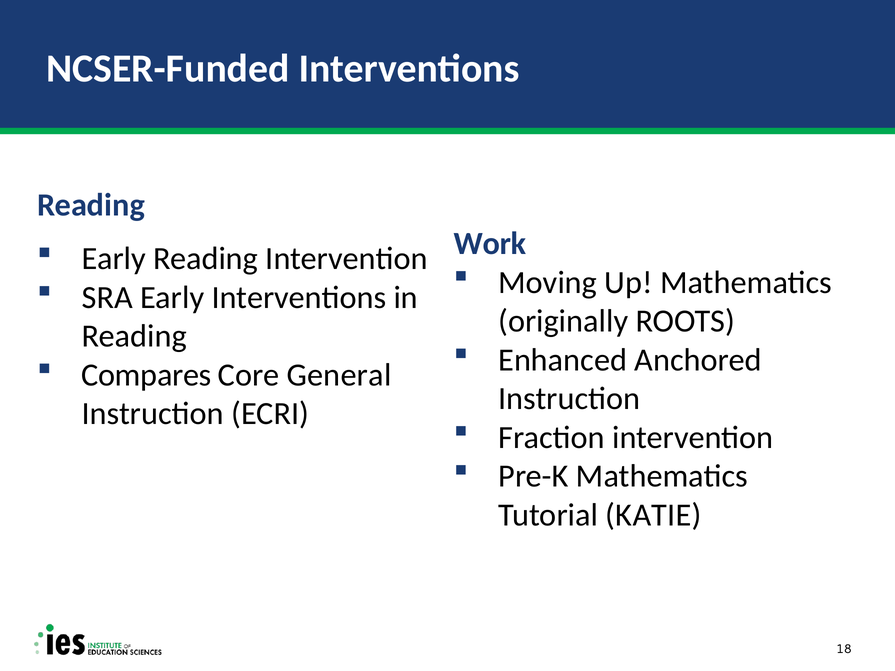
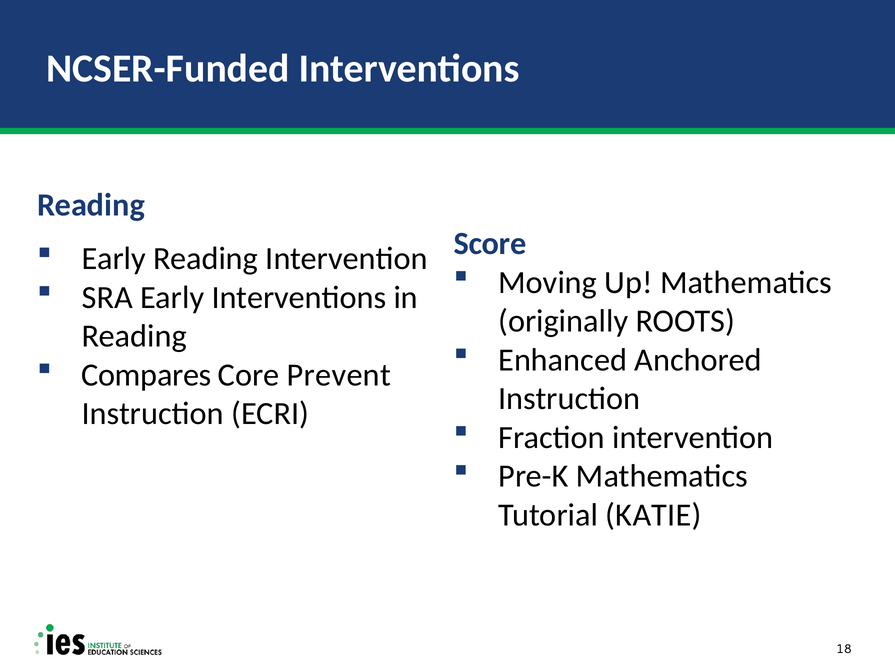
Work: Work -> Score
General: General -> Prevent
